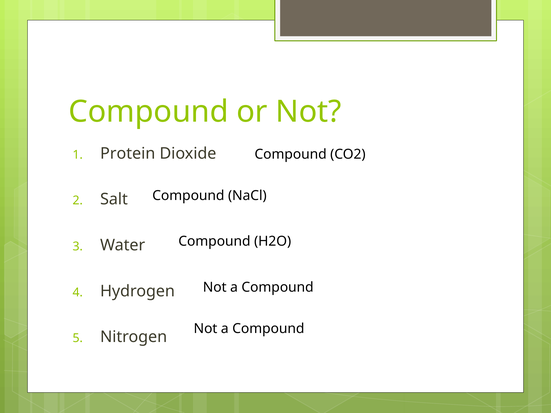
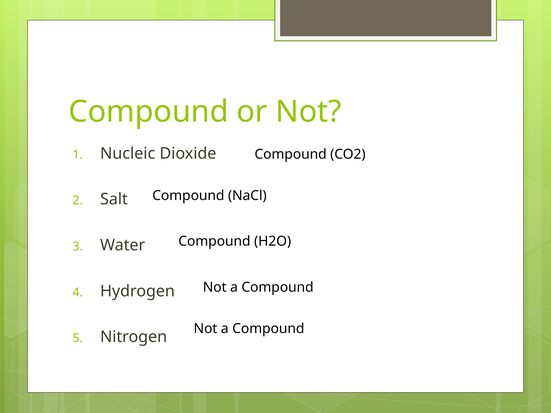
Protein: Protein -> Nucleic
